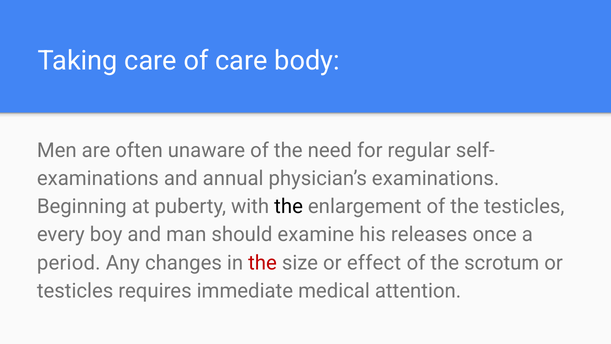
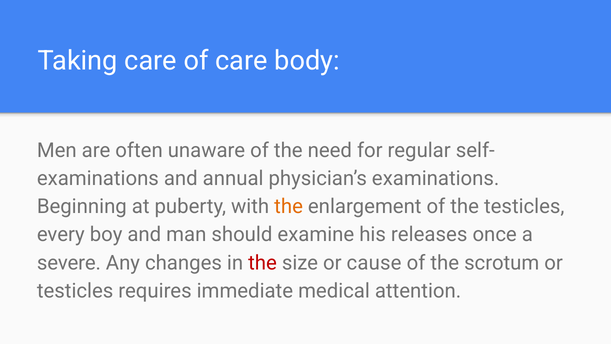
the at (289, 206) colour: black -> orange
period: period -> severe
effect: effect -> cause
